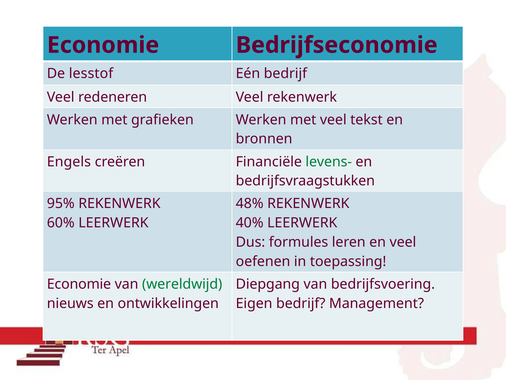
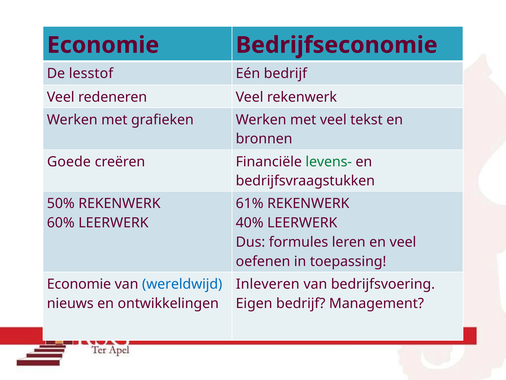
Engels: Engels -> Goede
95%: 95% -> 50%
48%: 48% -> 61%
wereldwijd colour: green -> blue
Diepgang: Diepgang -> Inleveren
